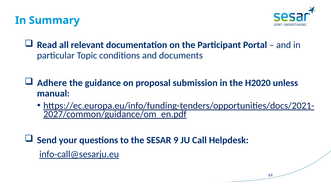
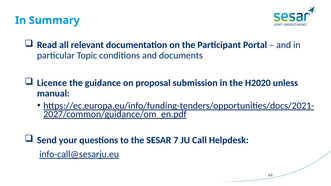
Adhere: Adhere -> Licence
9: 9 -> 7
